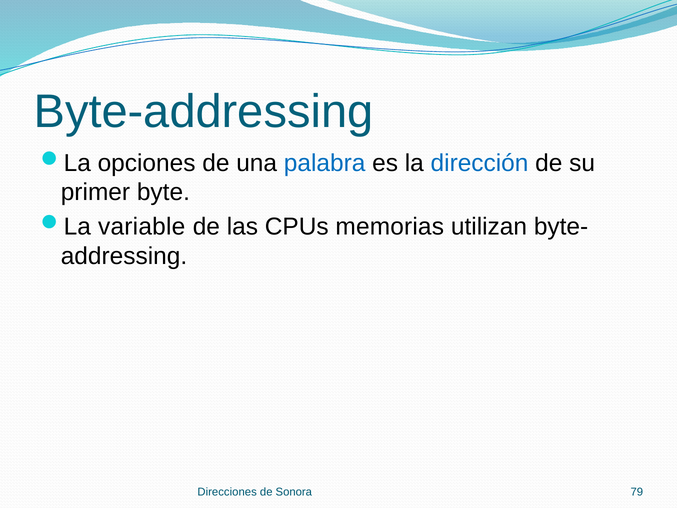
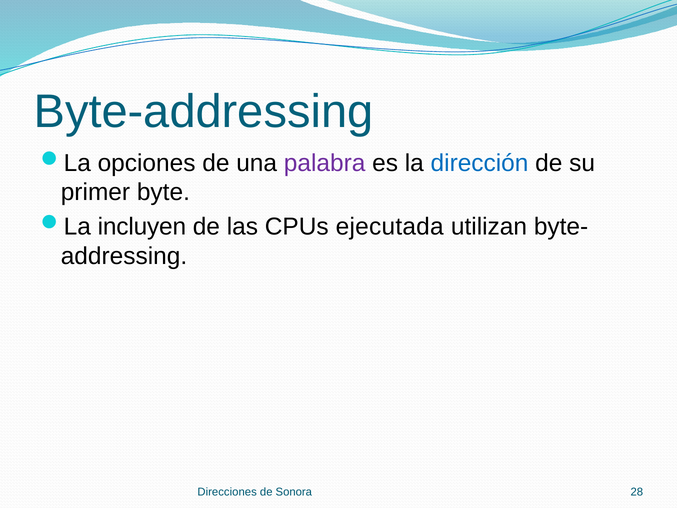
palabra colour: blue -> purple
variable: variable -> incluyen
memorias: memorias -> ejecutada
79: 79 -> 28
